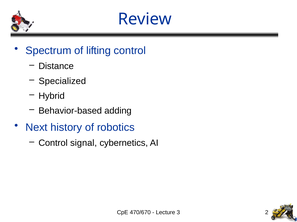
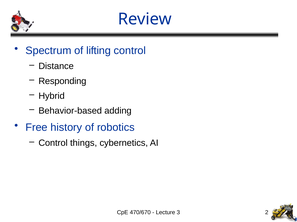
Specialized: Specialized -> Responding
Next: Next -> Free
signal: signal -> things
